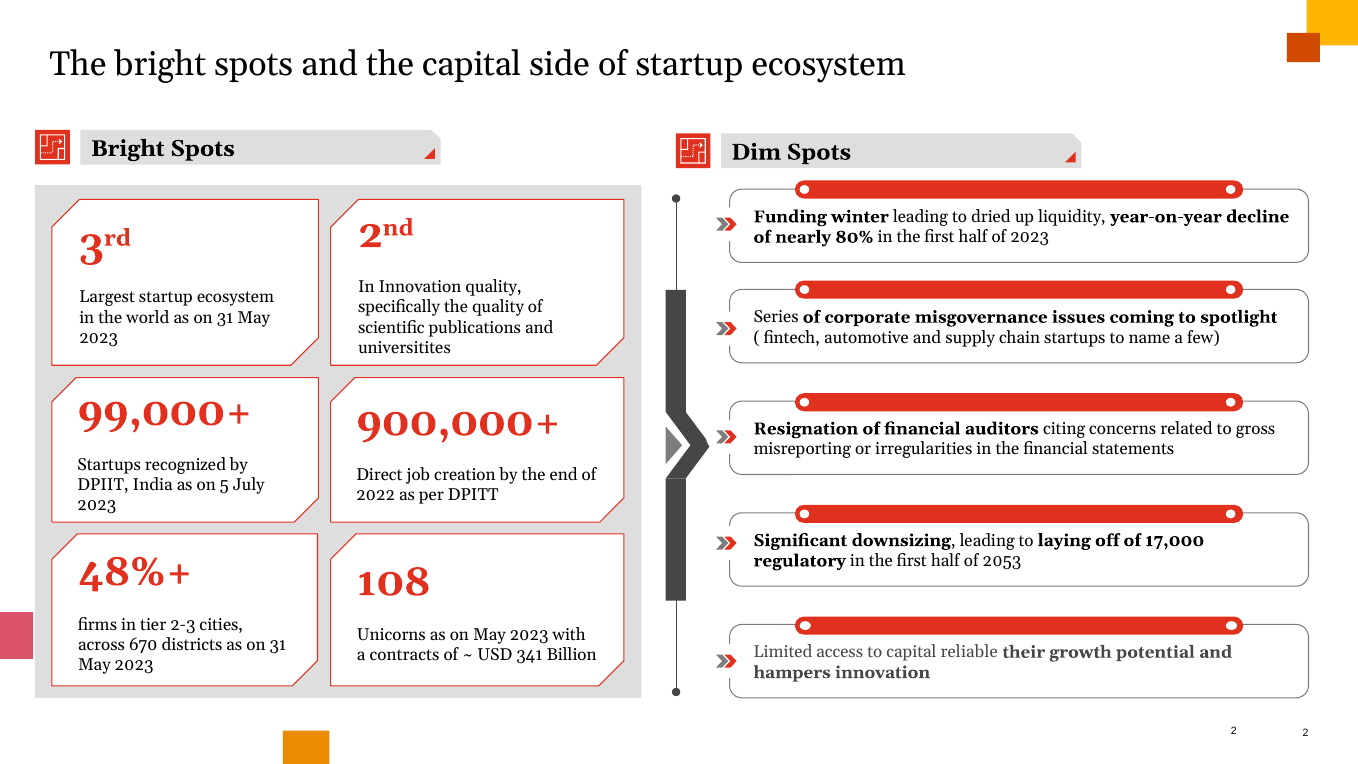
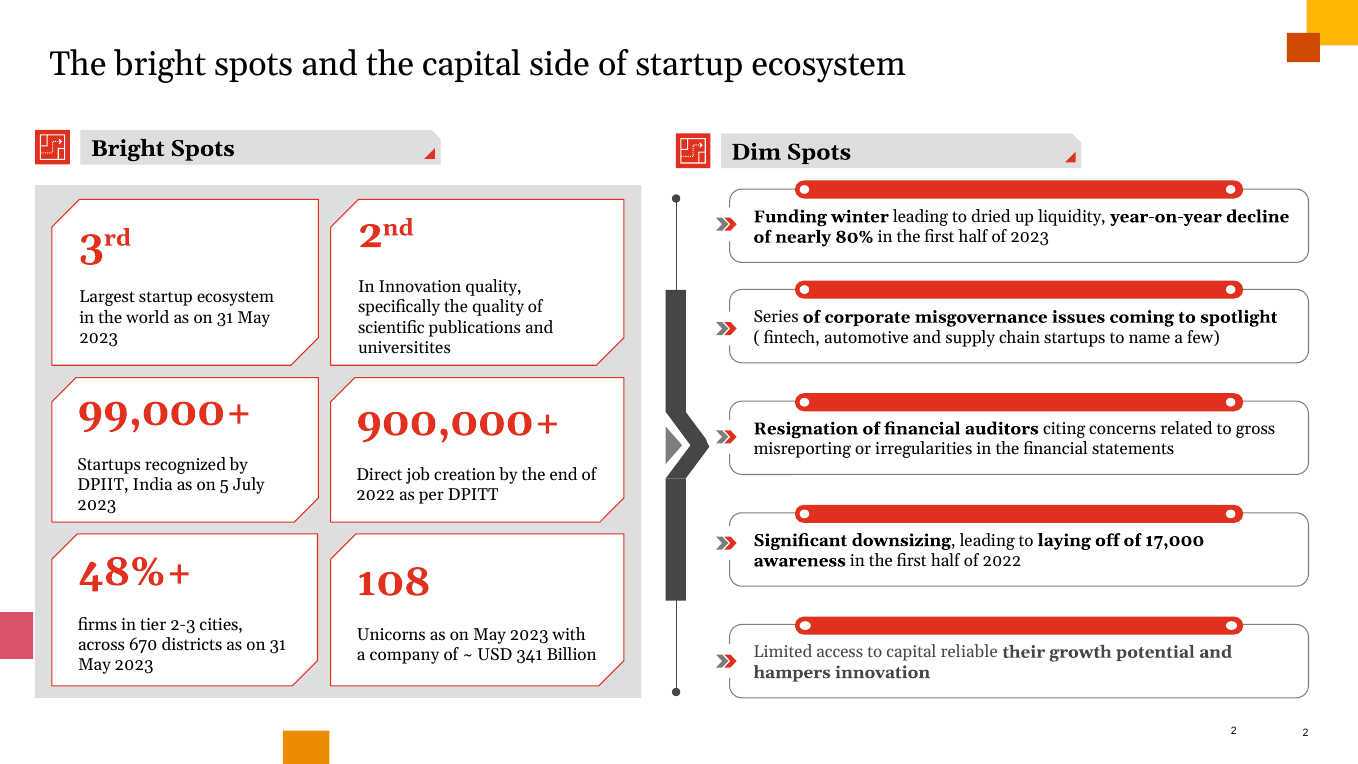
regulatory: regulatory -> awareness
half of 2053: 2053 -> 2022
contracts: contracts -> company
